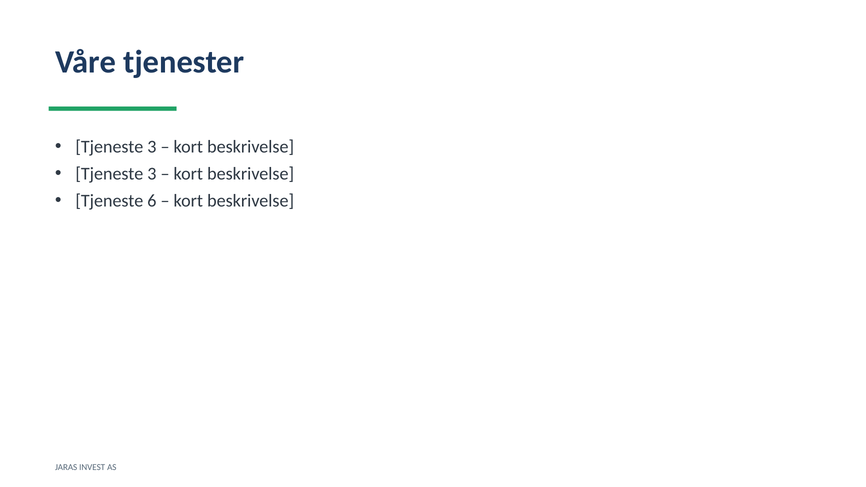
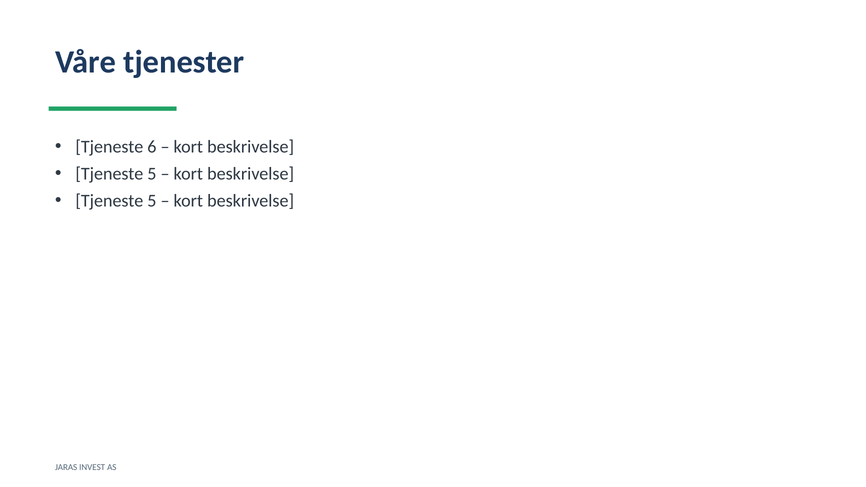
3 at (152, 147): 3 -> 6
3 at (152, 174): 3 -> 5
6 at (152, 201): 6 -> 5
